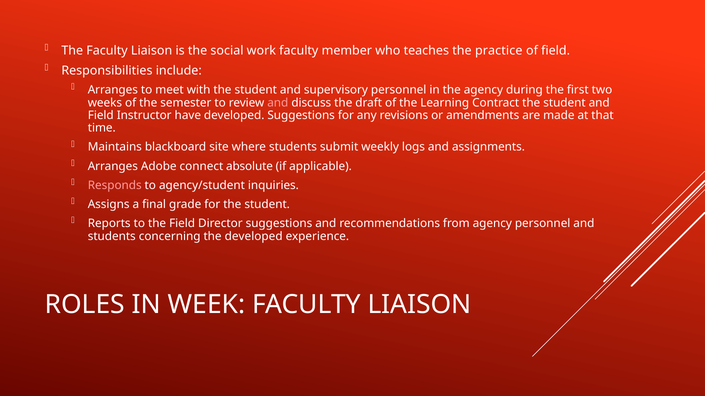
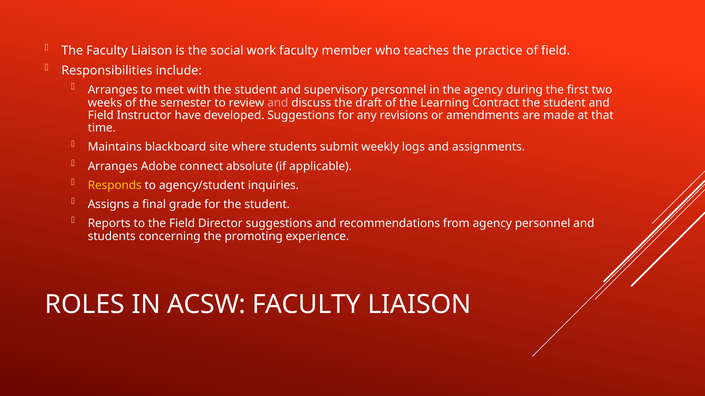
Responds colour: pink -> yellow
the developed: developed -> promoting
WEEK: WEEK -> ACSW
